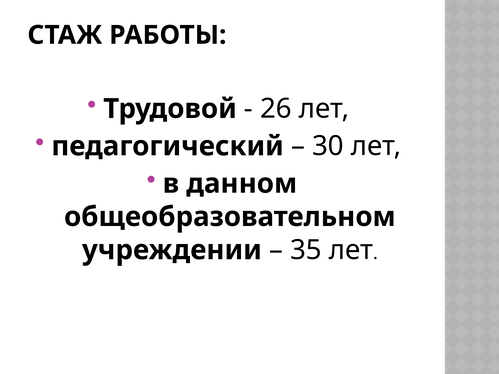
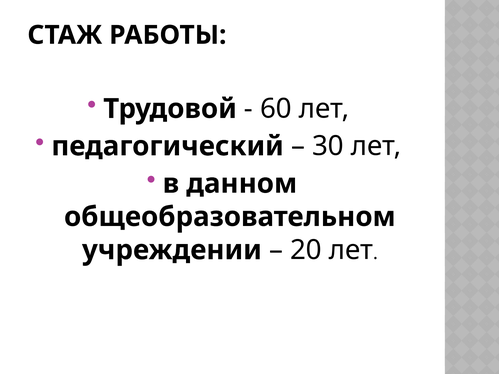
26: 26 -> 60
35: 35 -> 20
